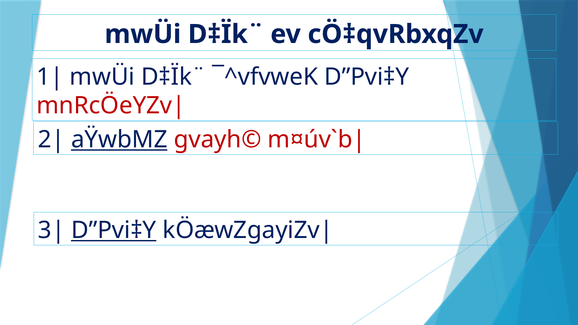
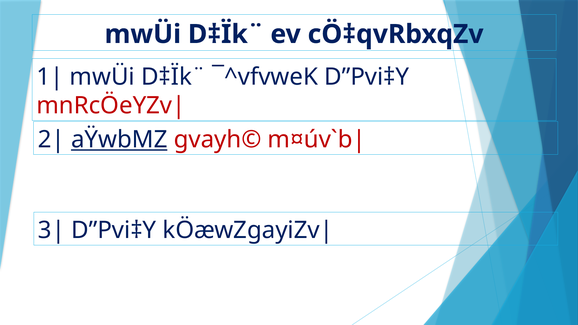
D”Pvi‡Y at (114, 230) underline: present -> none
